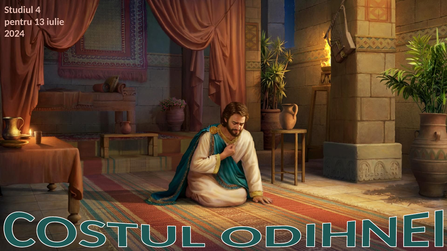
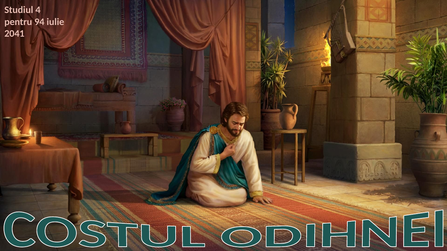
13: 13 -> 94
2024: 2024 -> 2041
